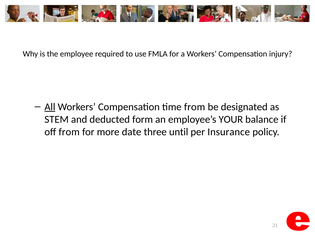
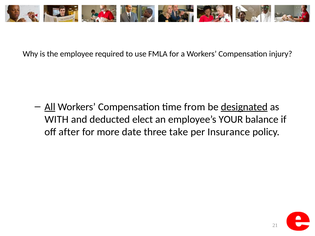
designated underline: none -> present
STEM: STEM -> WITH
form: form -> elect
off from: from -> after
until: until -> take
